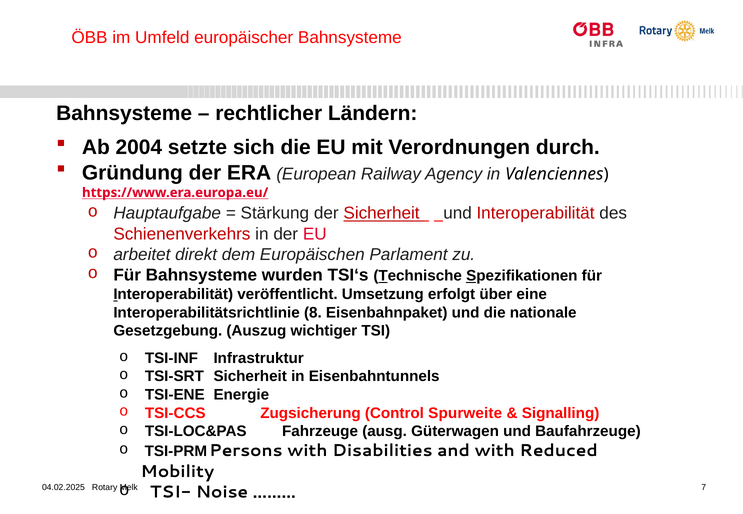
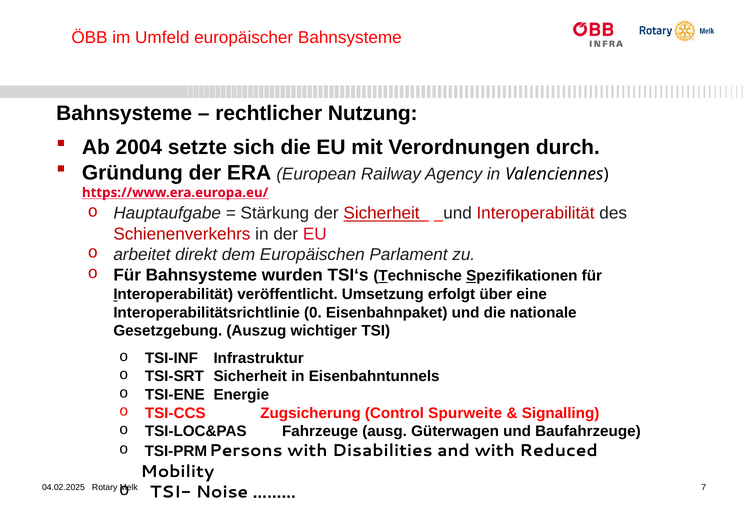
Ländern: Ländern -> Nutzung
8: 8 -> 0
